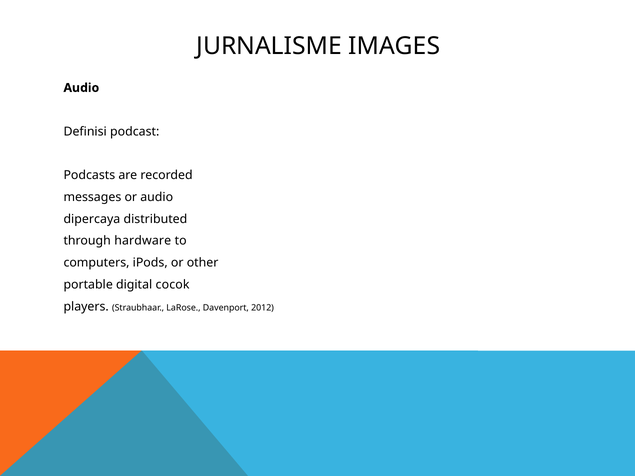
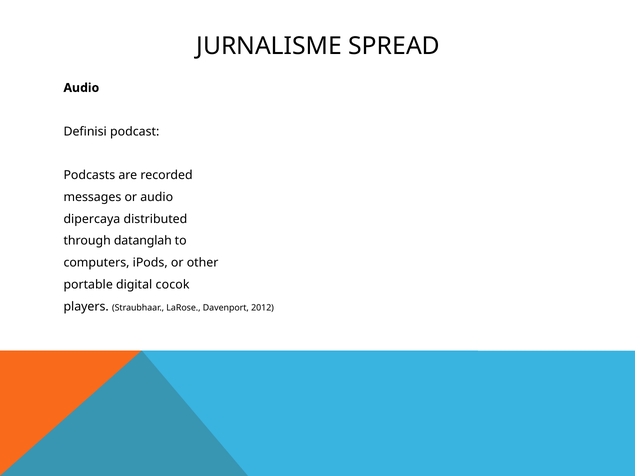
IMAGES: IMAGES -> SPREAD
hardware: hardware -> datanglah
